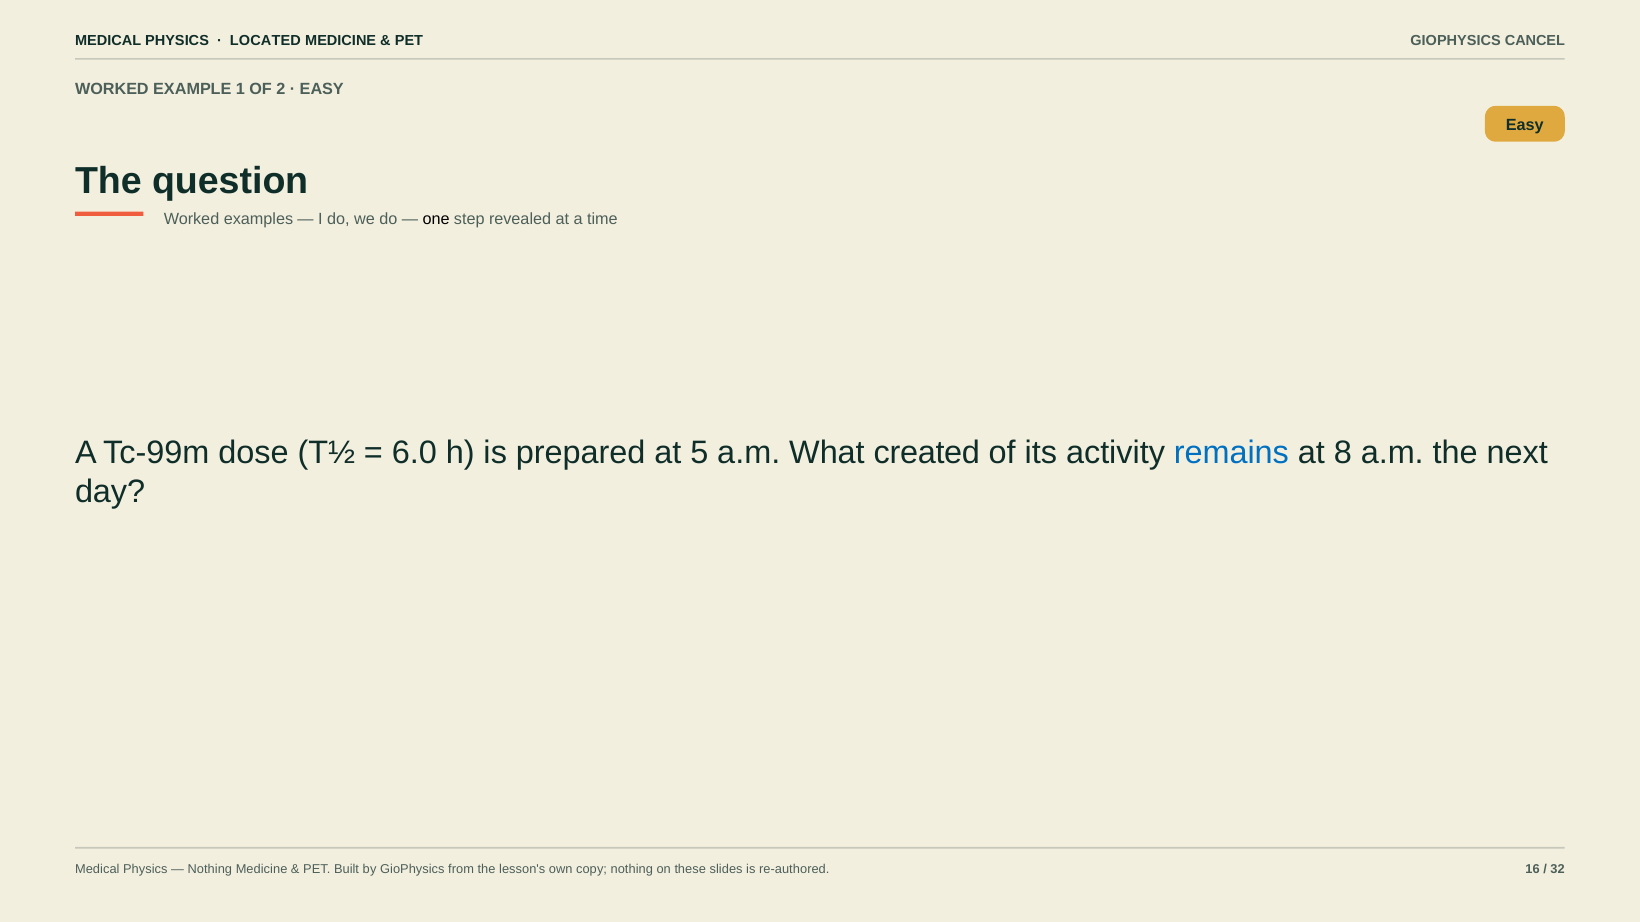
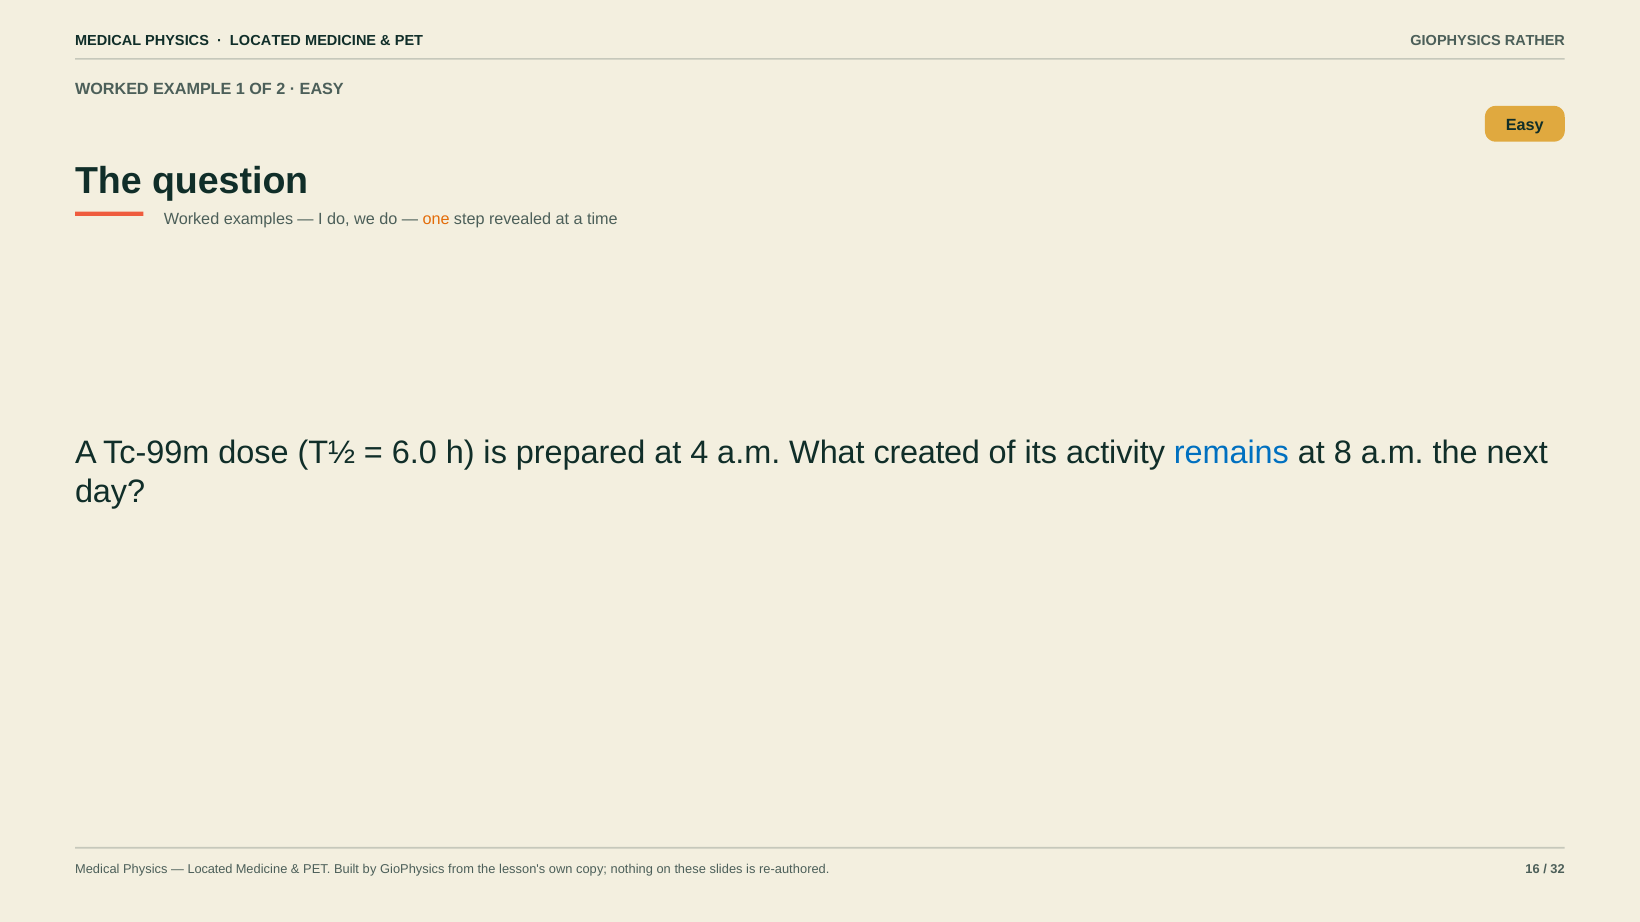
CANCEL: CANCEL -> RATHER
one colour: black -> orange
5: 5 -> 4
Nothing at (210, 870): Nothing -> Located
